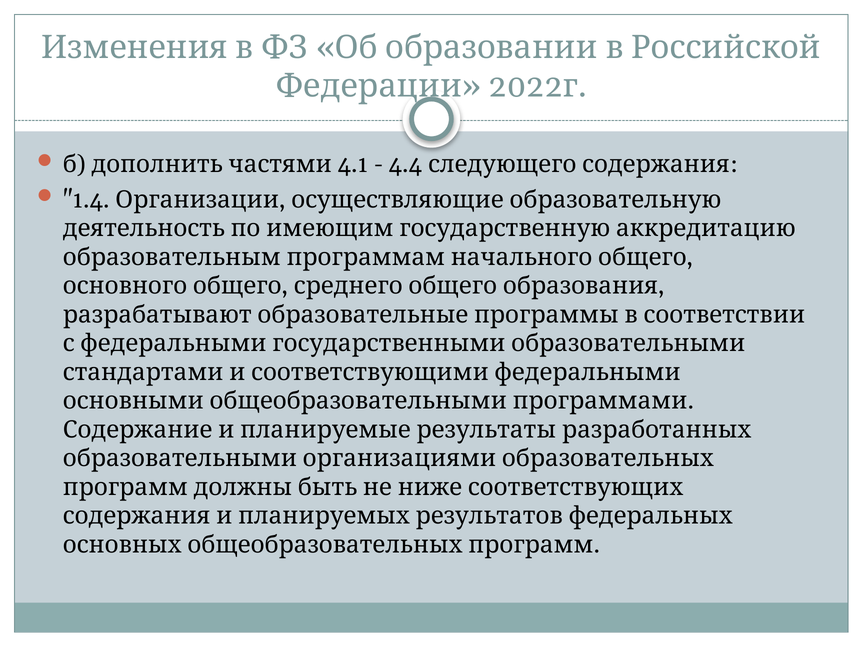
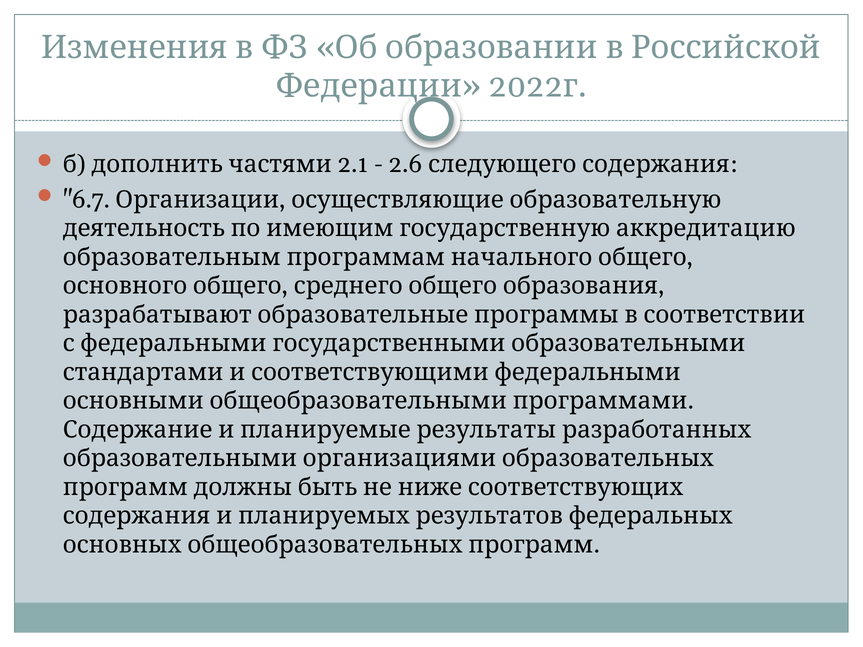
4.1: 4.1 -> 2.1
4.4: 4.4 -> 2.6
1.4: 1.4 -> 6.7
